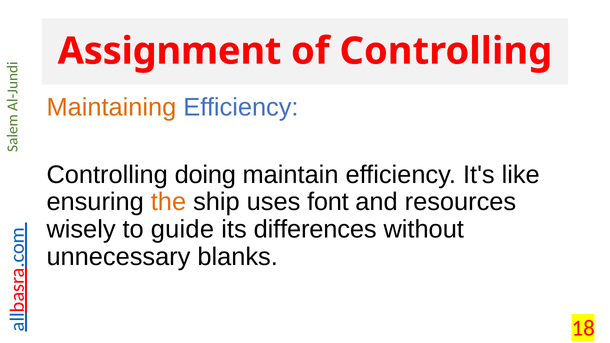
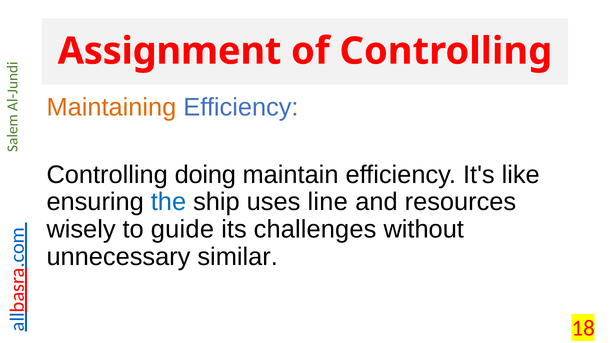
the colour: orange -> blue
font: font -> line
differences: differences -> challenges
blanks: blanks -> similar
